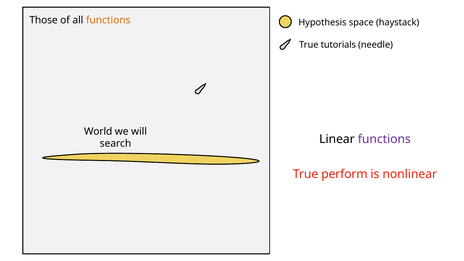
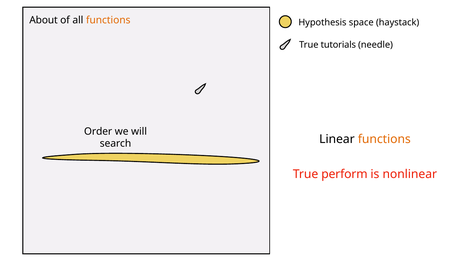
Those: Those -> About
World: World -> Order
functions at (384, 139) colour: purple -> orange
